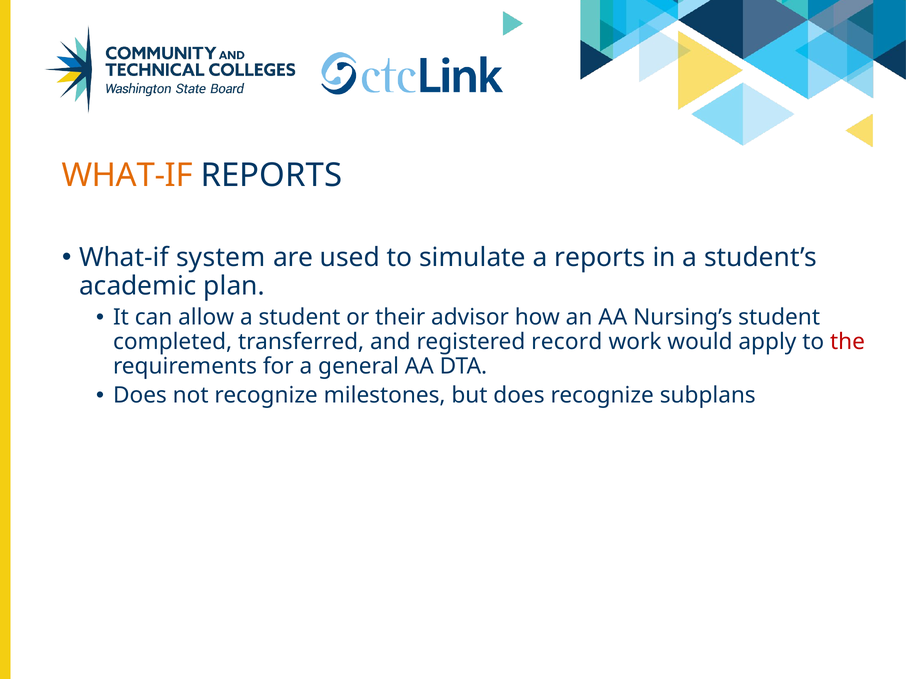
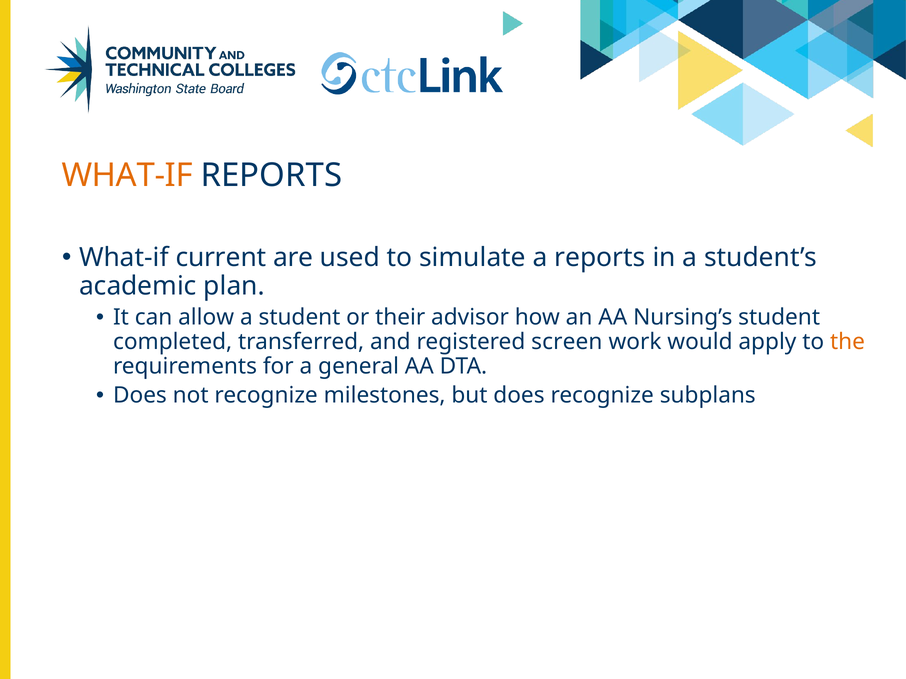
system: system -> current
record: record -> screen
the colour: red -> orange
